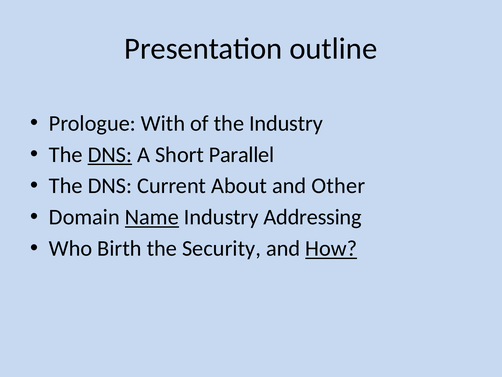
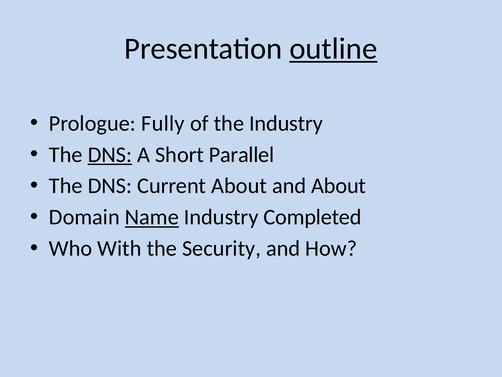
outline underline: none -> present
With: With -> Fully
and Other: Other -> About
Addressing: Addressing -> Completed
Birth: Birth -> With
How underline: present -> none
